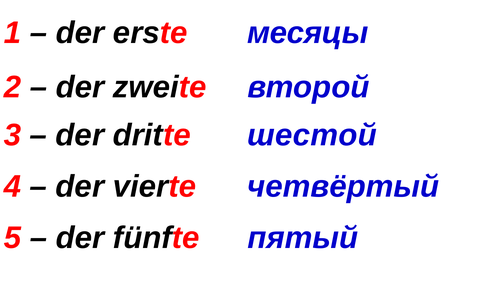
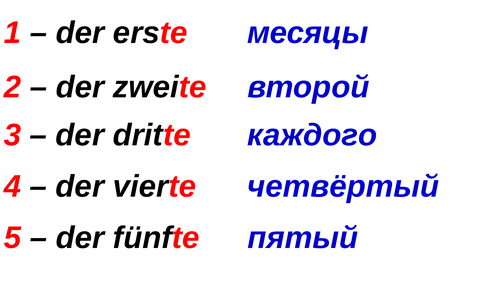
шестой: шестой -> каждого
